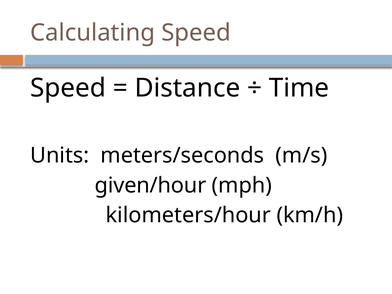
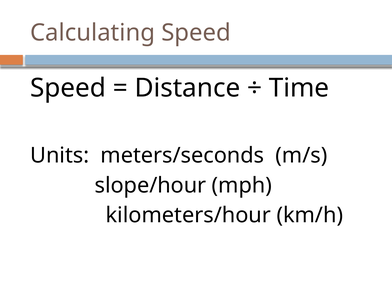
given/hour: given/hour -> slope/hour
